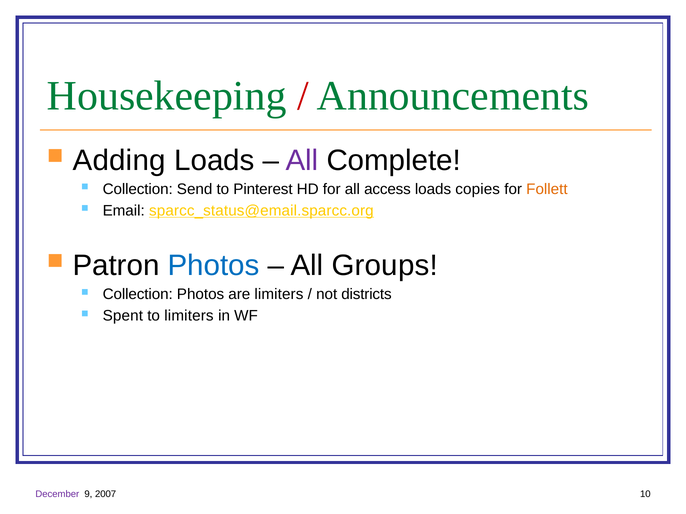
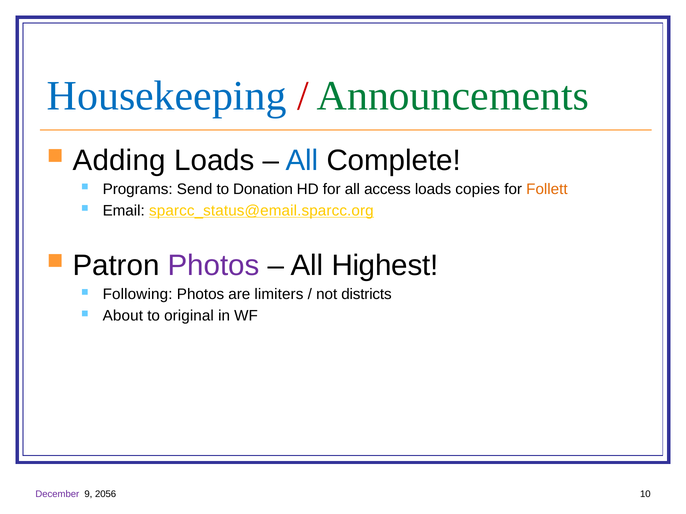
Housekeeping colour: green -> blue
All at (302, 160) colour: purple -> blue
Collection at (138, 189): Collection -> Programs
Pinterest: Pinterest -> Donation
Photos at (214, 266) colour: blue -> purple
Groups: Groups -> Highest
Collection at (138, 295): Collection -> Following
Spent: Spent -> About
to limiters: limiters -> original
2007: 2007 -> 2056
